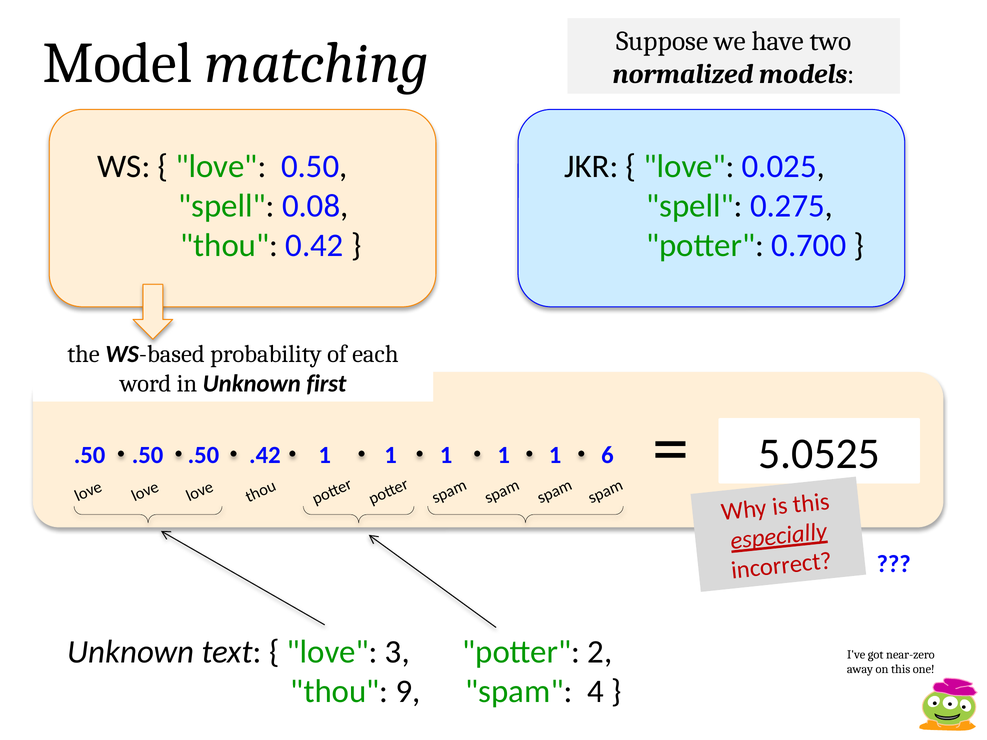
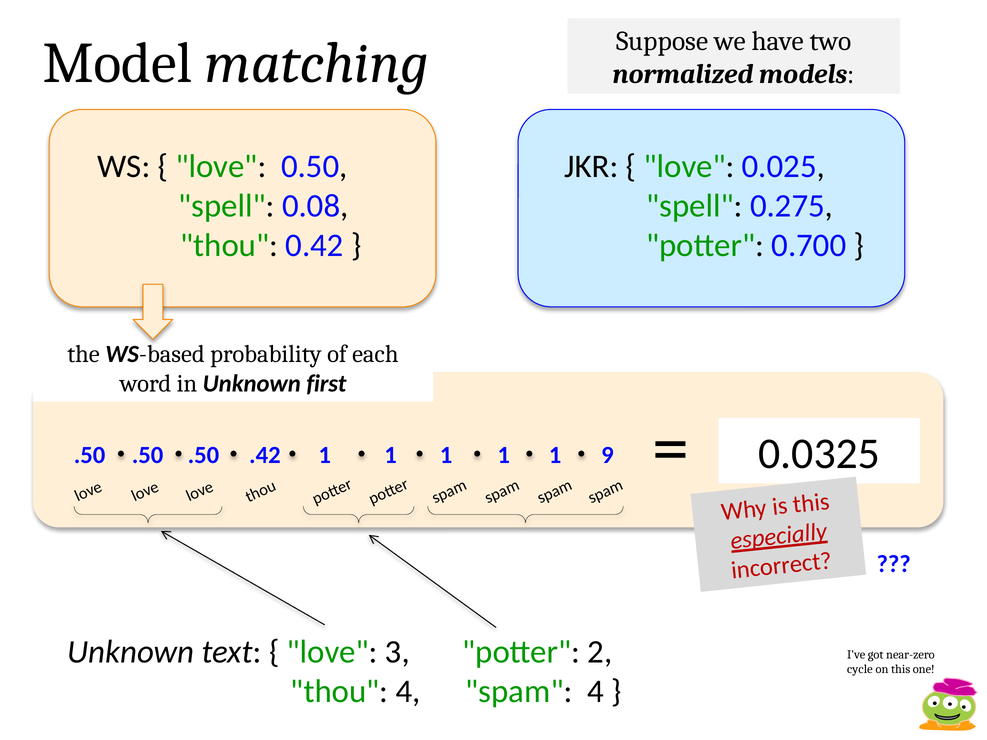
6: 6 -> 9
5.0525: 5.0525 -> 0.0325
away: away -> cycle
thou 9: 9 -> 4
